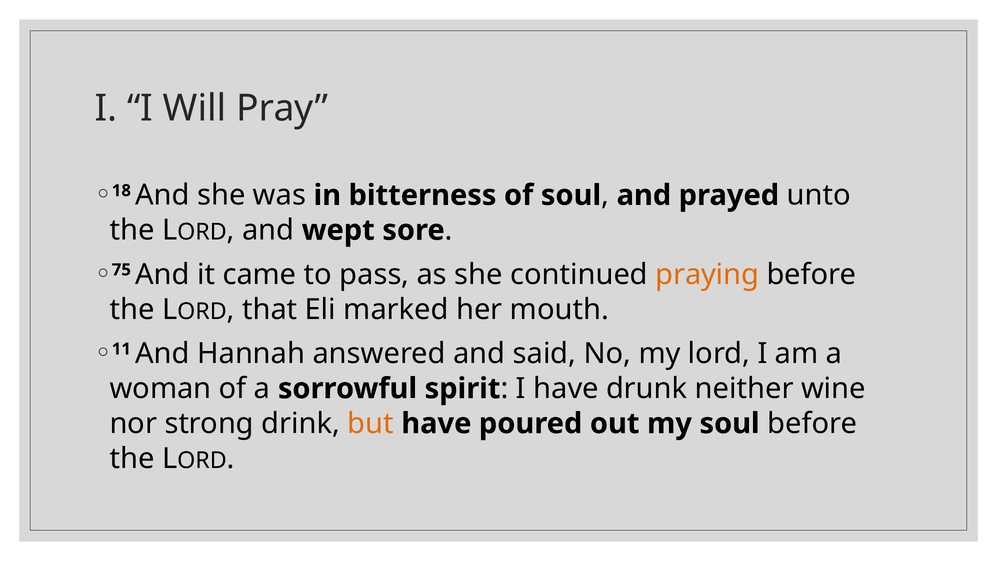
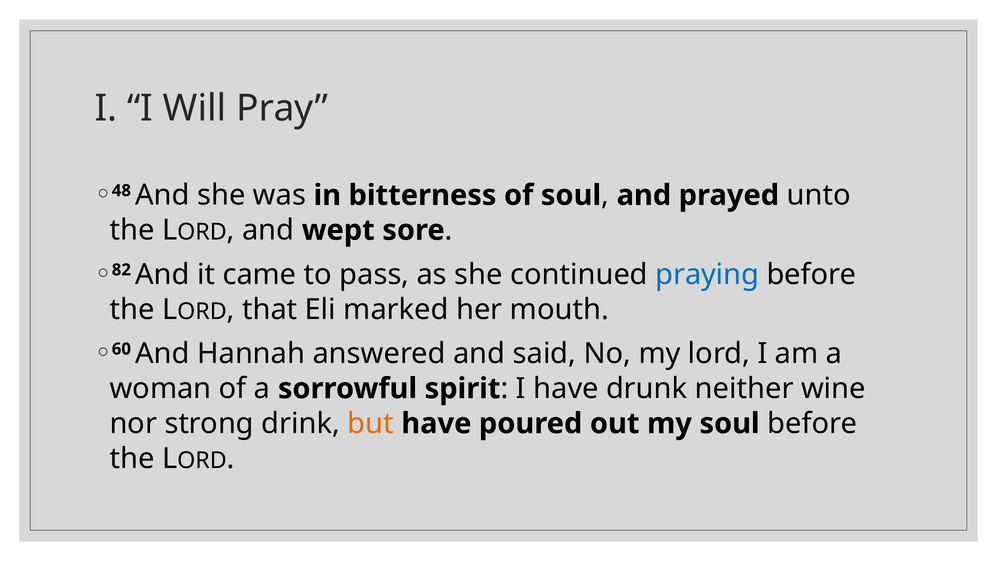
18: 18 -> 48
75: 75 -> 82
praying colour: orange -> blue
11: 11 -> 60
